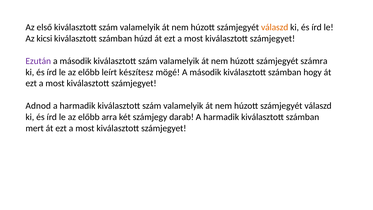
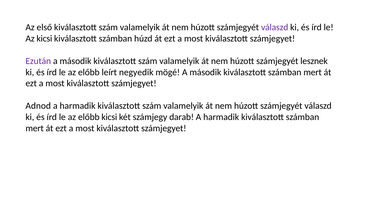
válaszd at (275, 27) colour: orange -> purple
számra: számra -> lesznek
készítesz: készítesz -> negyedik
második kiválasztott számban hogy: hogy -> mert
előbb arra: arra -> kicsi
